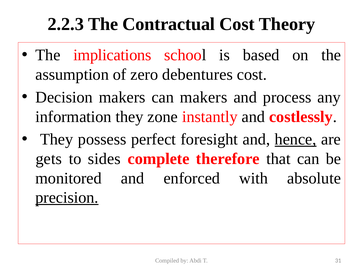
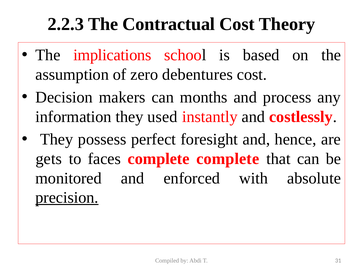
can makers: makers -> months
zone: zone -> used
hence underline: present -> none
sides: sides -> faces
complete therefore: therefore -> complete
